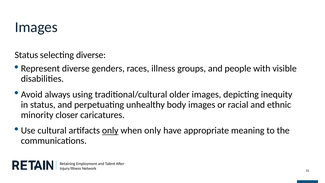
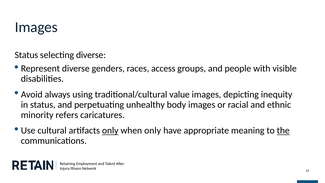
illness: illness -> access
older: older -> value
closer: closer -> refers
the underline: none -> present
